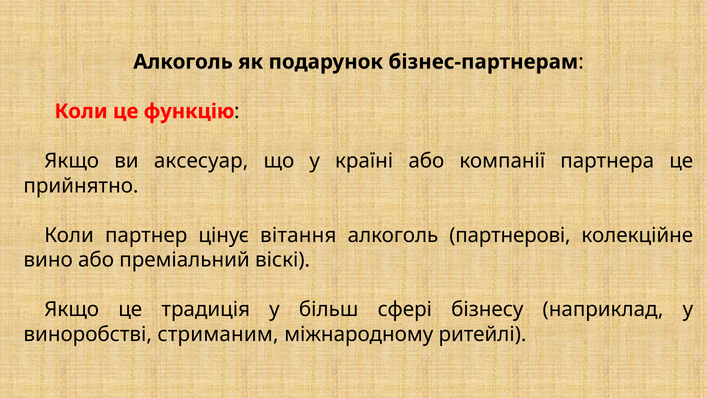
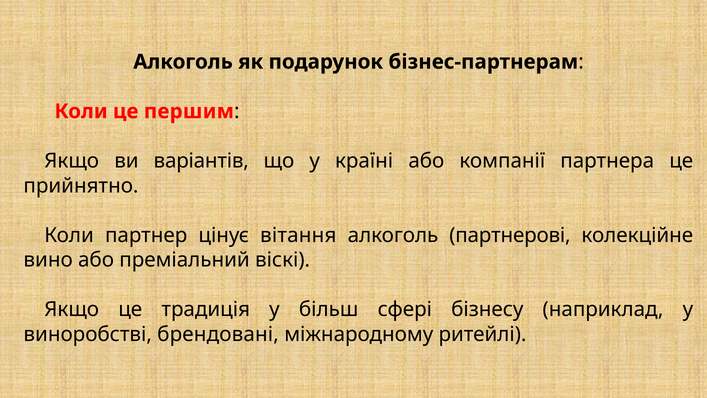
функцію: функцію -> першим
аксесуар: аксесуар -> варіантів
стриманим: стриманим -> брендовані
